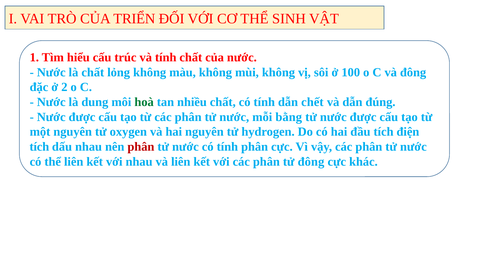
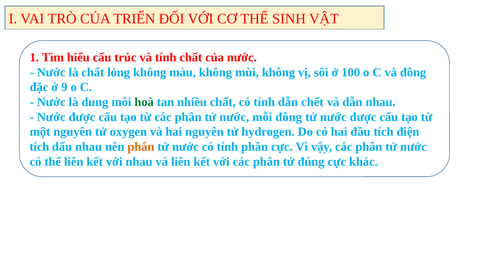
2: 2 -> 9
dẫn đúng: đúng -> nhau
mỗi bằng: bằng -> đông
phân at (141, 147) colour: red -> orange
tử đông: đông -> đúng
